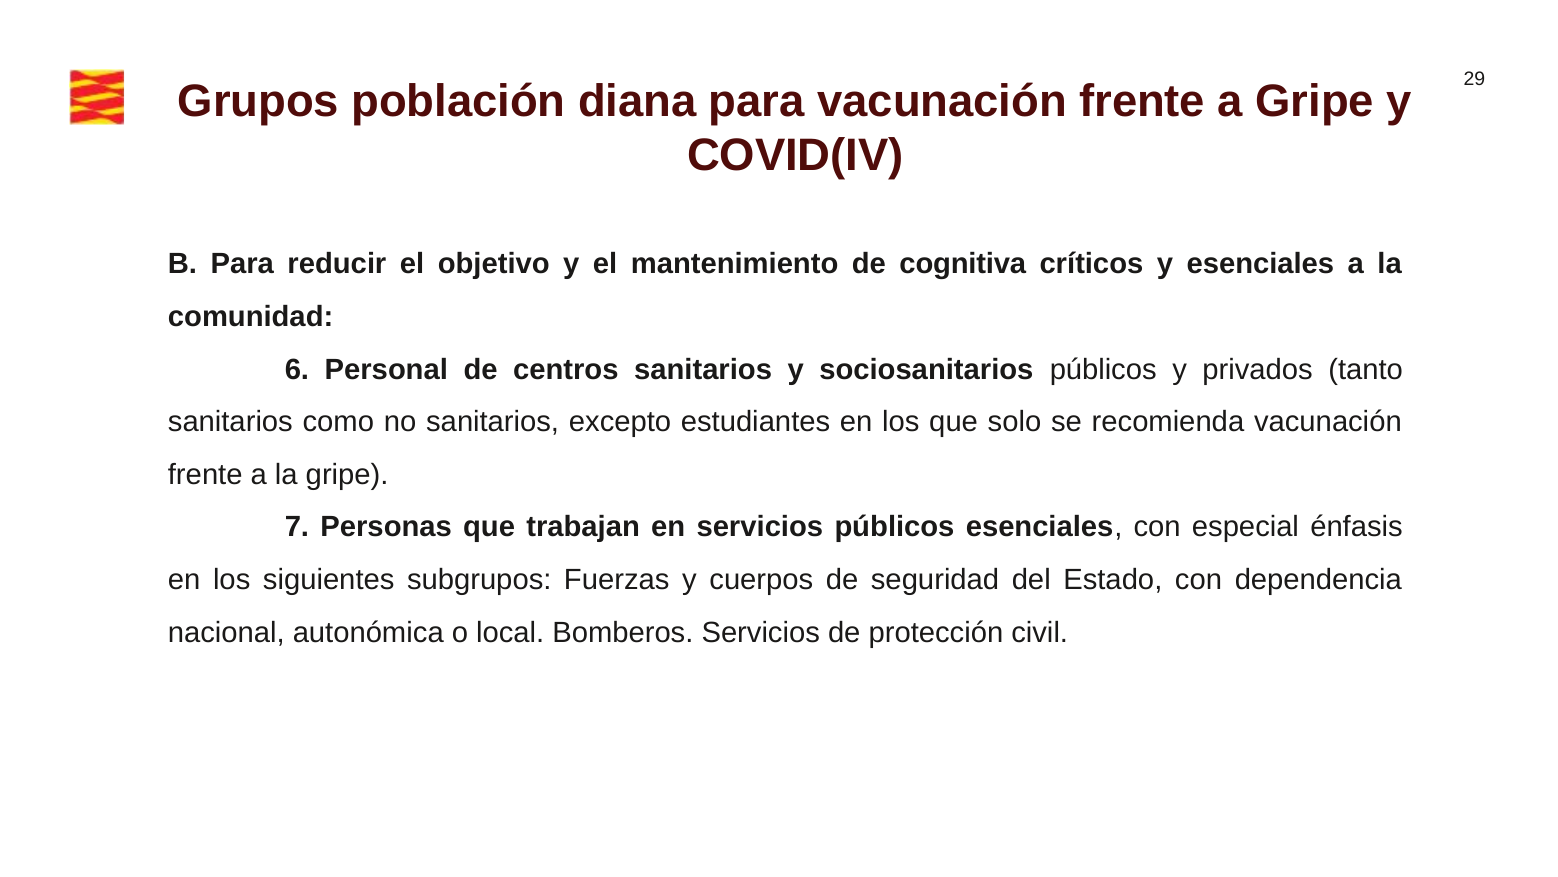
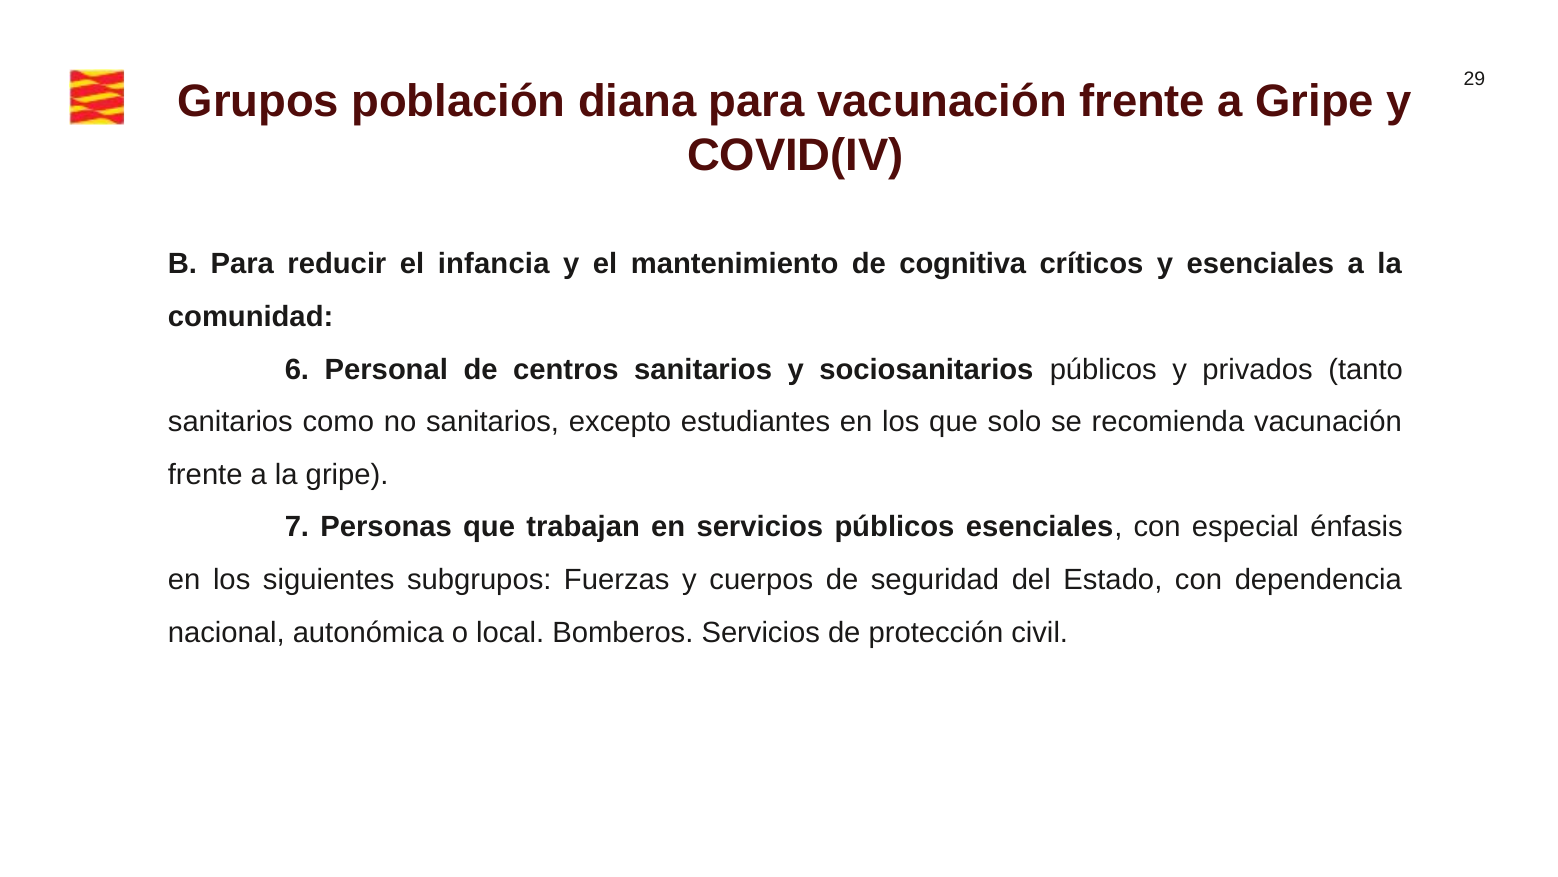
objetivo: objetivo -> infancia
